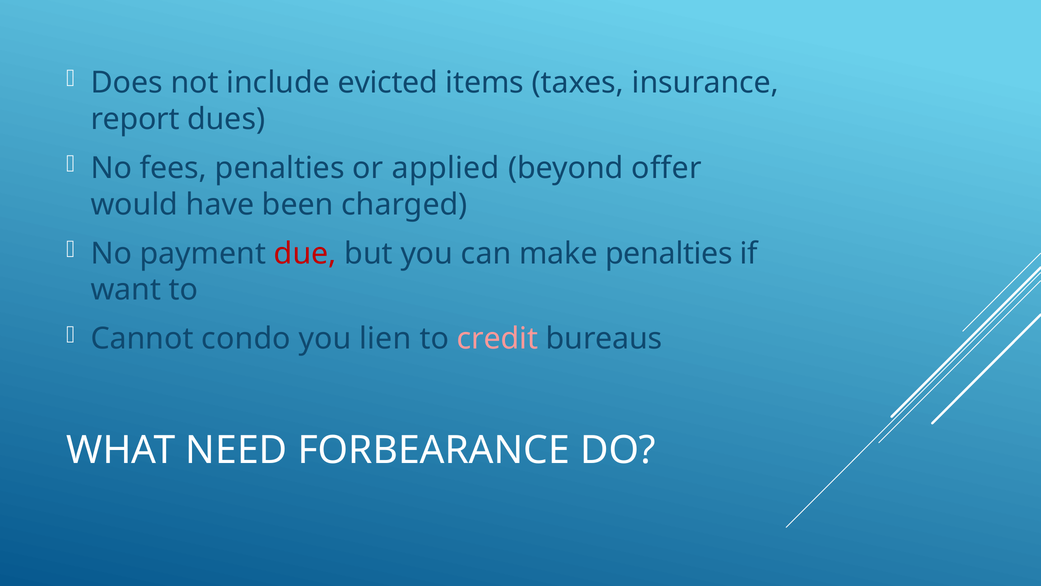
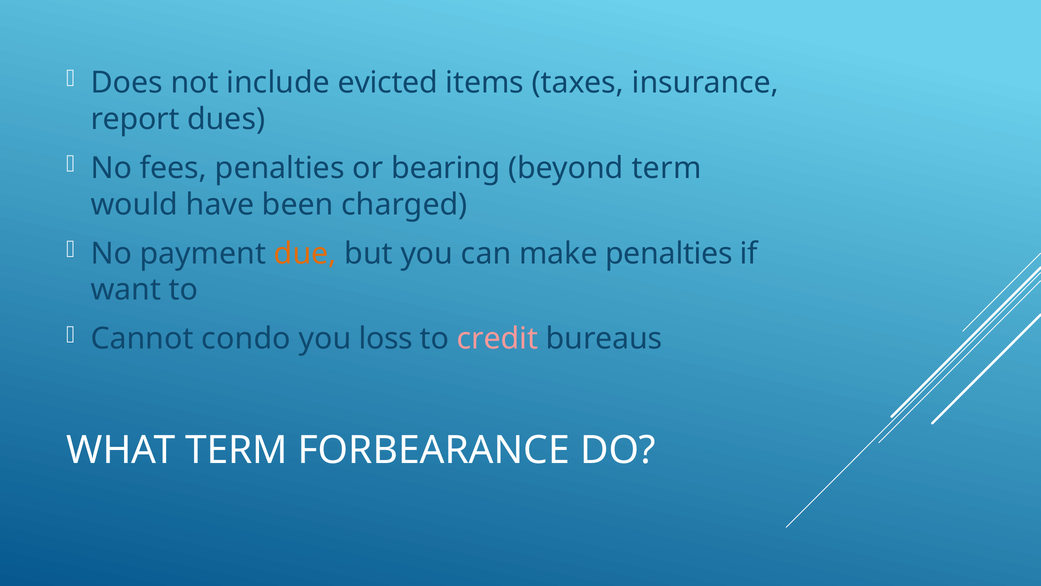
applied: applied -> bearing
beyond offer: offer -> term
due colour: red -> orange
lien: lien -> loss
WHAT NEED: NEED -> TERM
